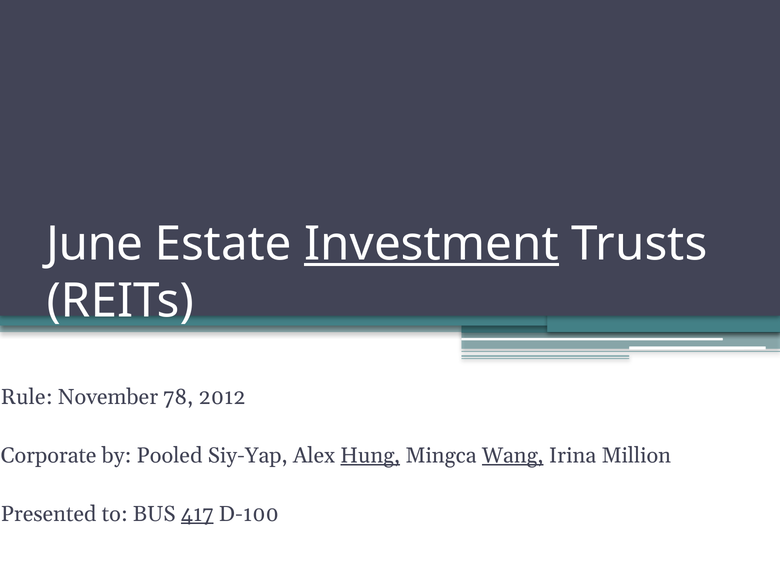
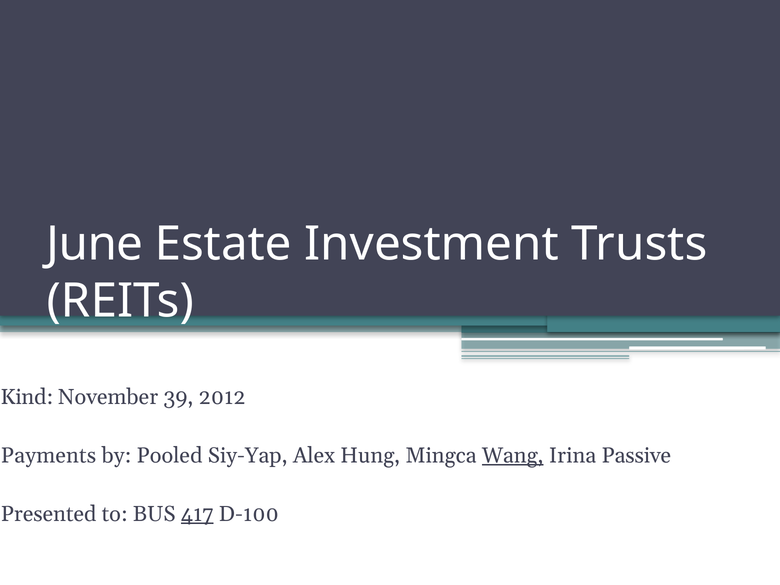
Investment underline: present -> none
Rule: Rule -> Kind
78: 78 -> 39
Corporate: Corporate -> Payments
Hung underline: present -> none
Million: Million -> Passive
